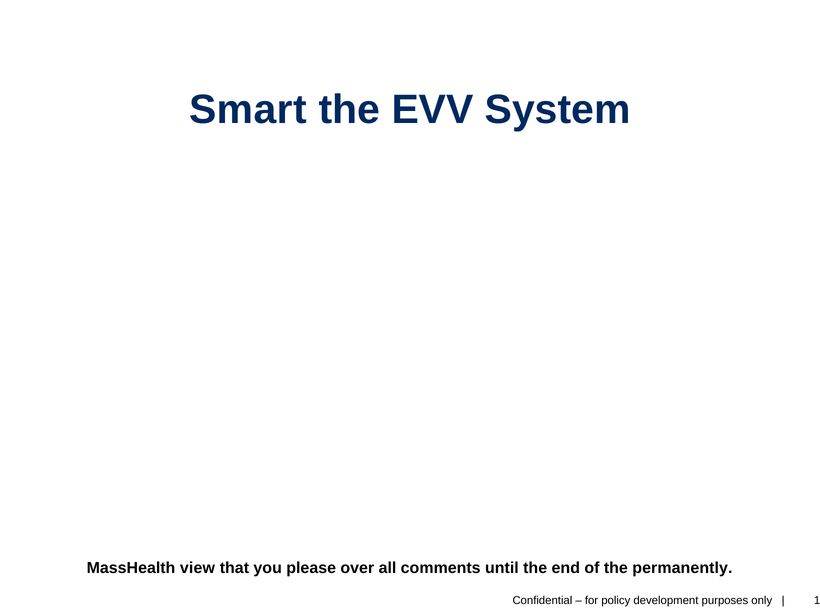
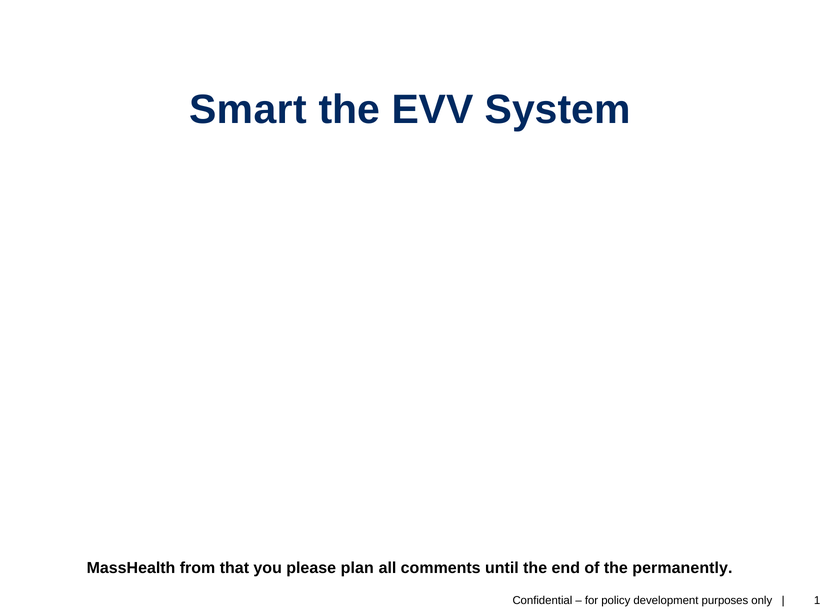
view: view -> from
over: over -> plan
